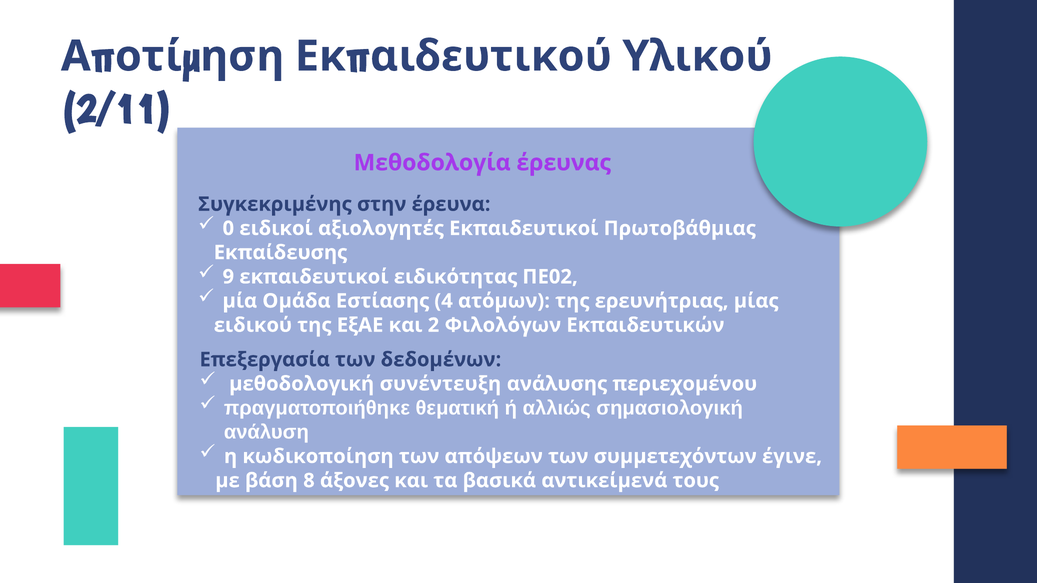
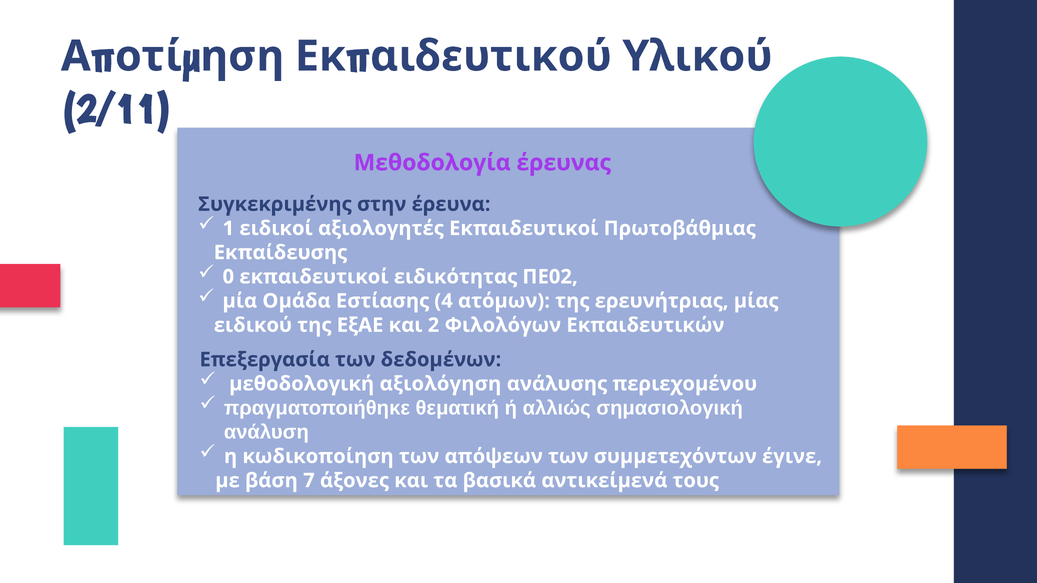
0: 0 -> 1
9: 9 -> 0
συνέντευξη: συνέντευξη -> αξιολόγηση
8: 8 -> 7
